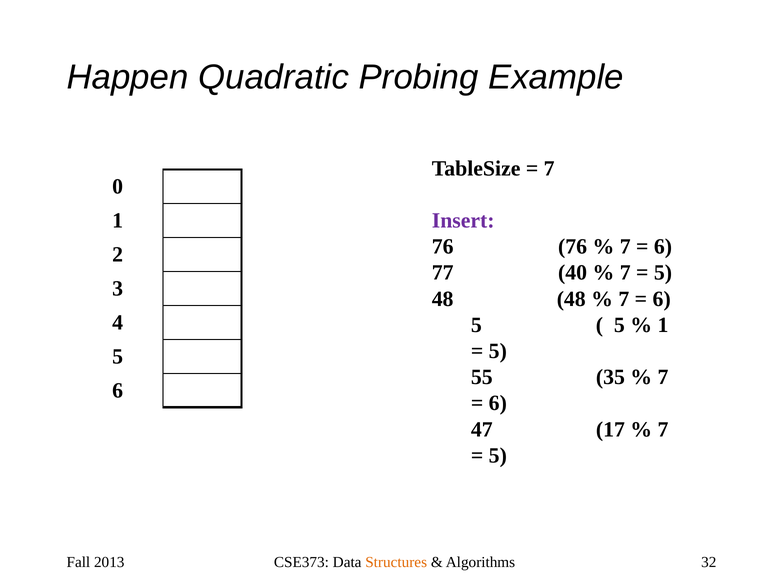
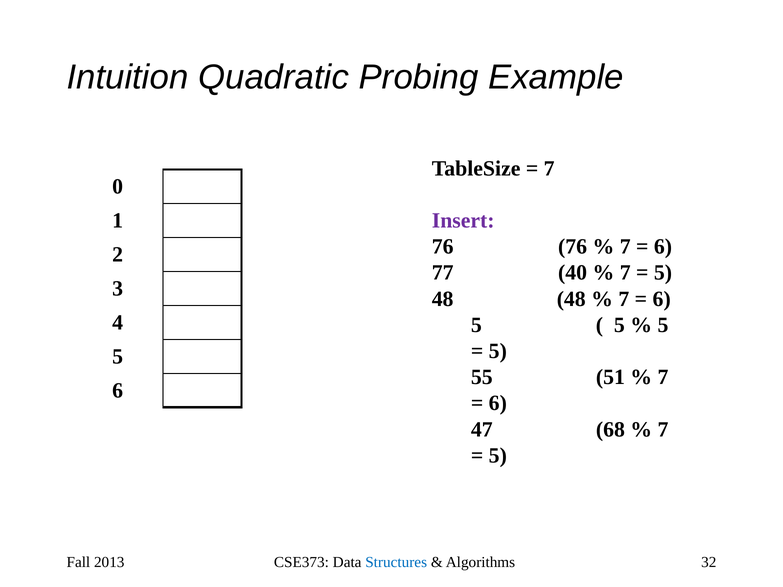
Happen: Happen -> Intuition
1 at (663, 325): 1 -> 5
35: 35 -> 51
17: 17 -> 68
Structures colour: orange -> blue
